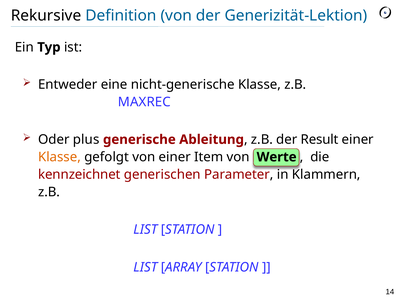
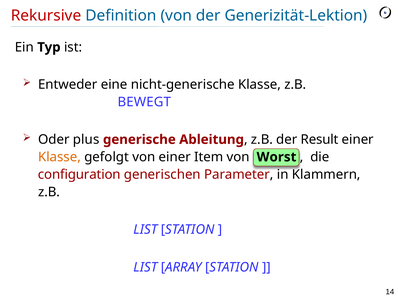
Rekursive colour: black -> red
MAXREC: MAXREC -> BEWEGT
Werte: Werte -> Worst
kennzeichnet: kennzeichnet -> configuration
